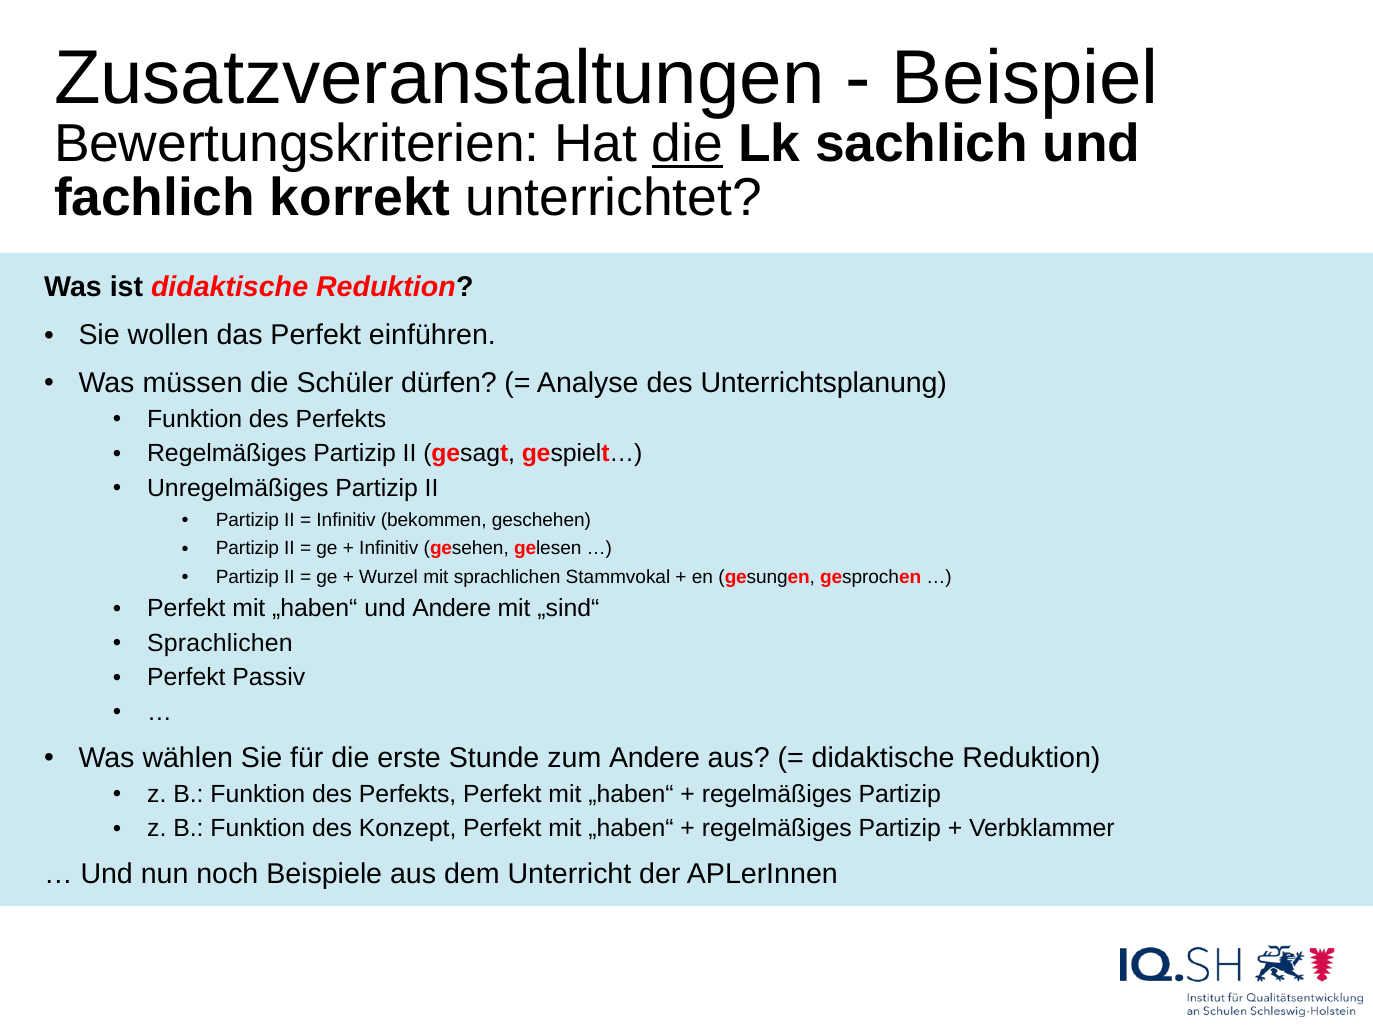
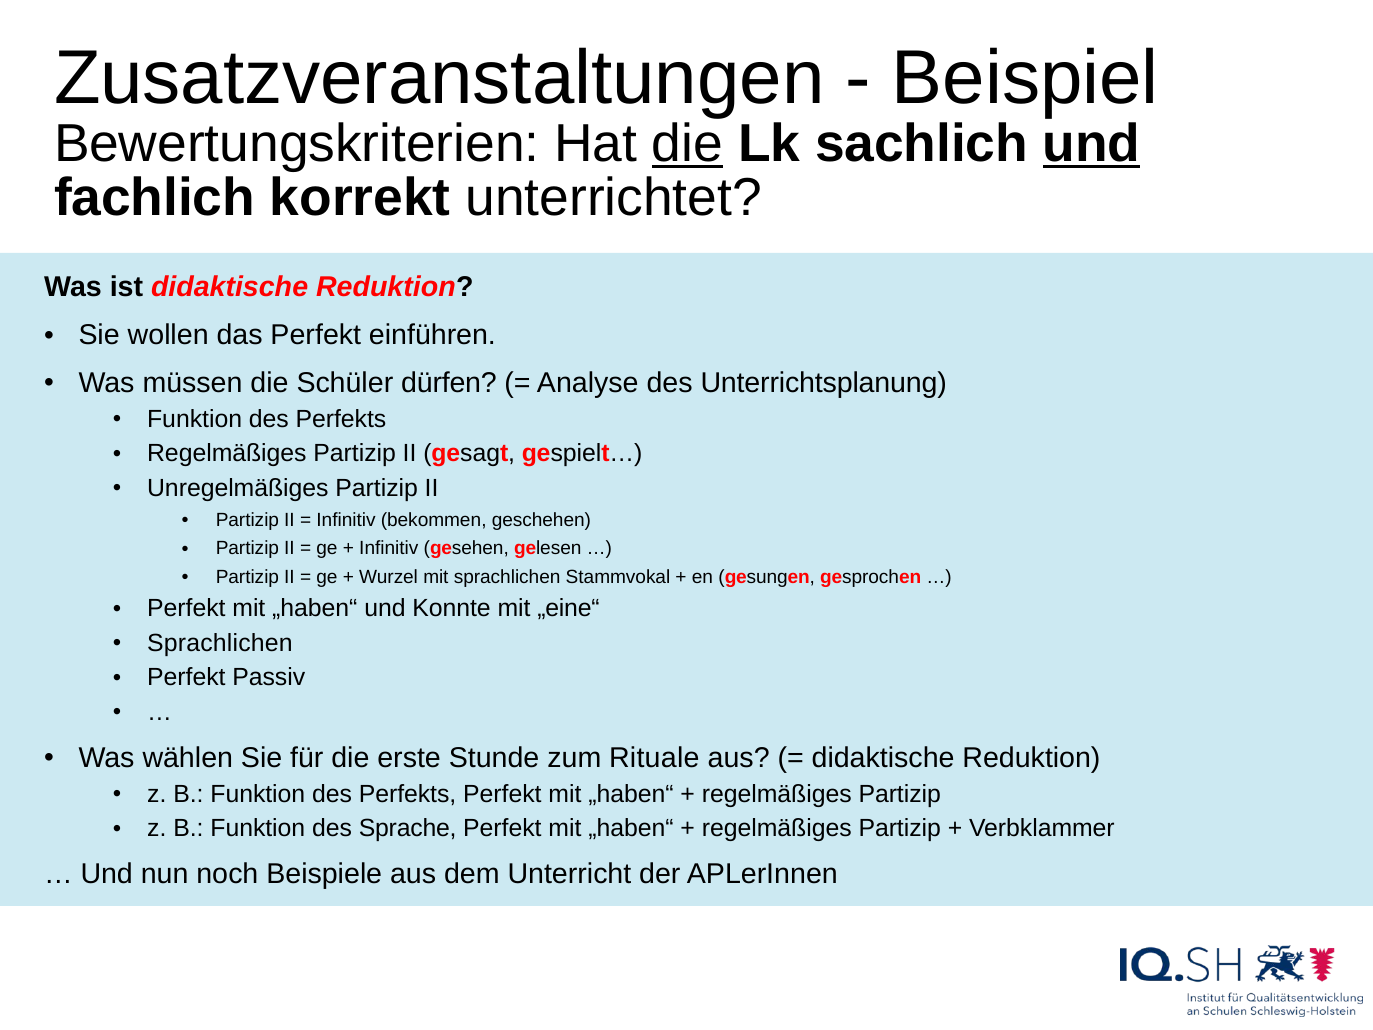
und at (1092, 144) underline: none -> present
und Andere: Andere -> Konnte
„sind“: „sind“ -> „eine“
zum Andere: Andere -> Rituale
Konzept: Konzept -> Sprache
